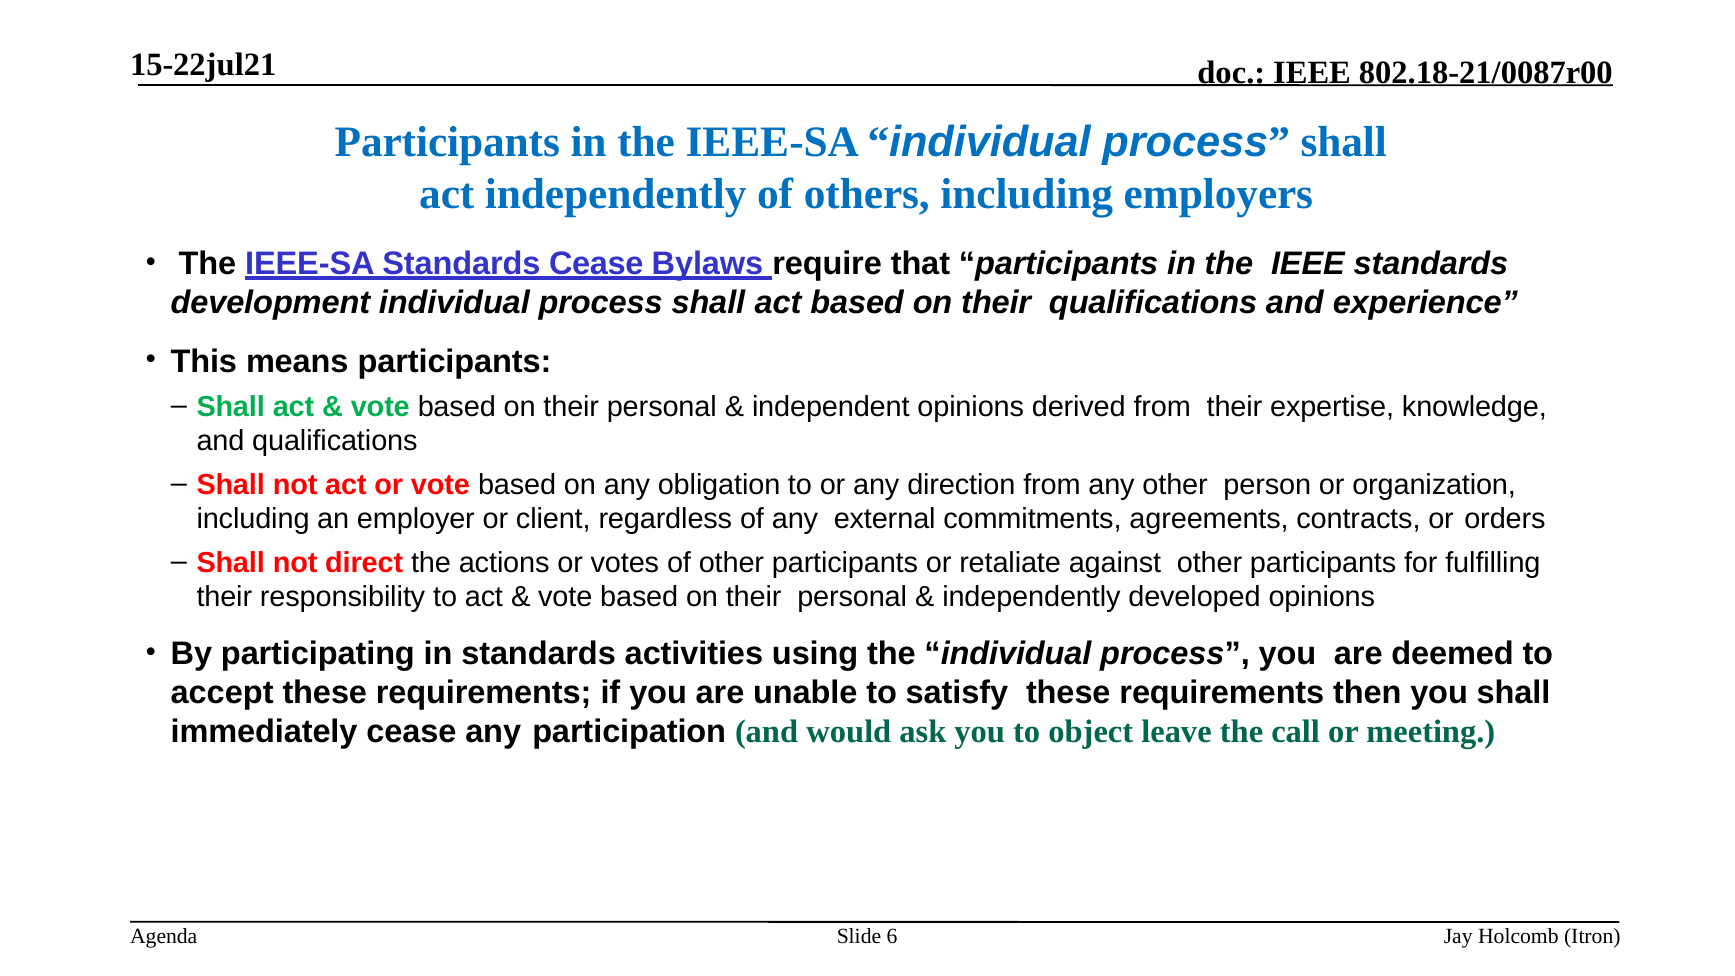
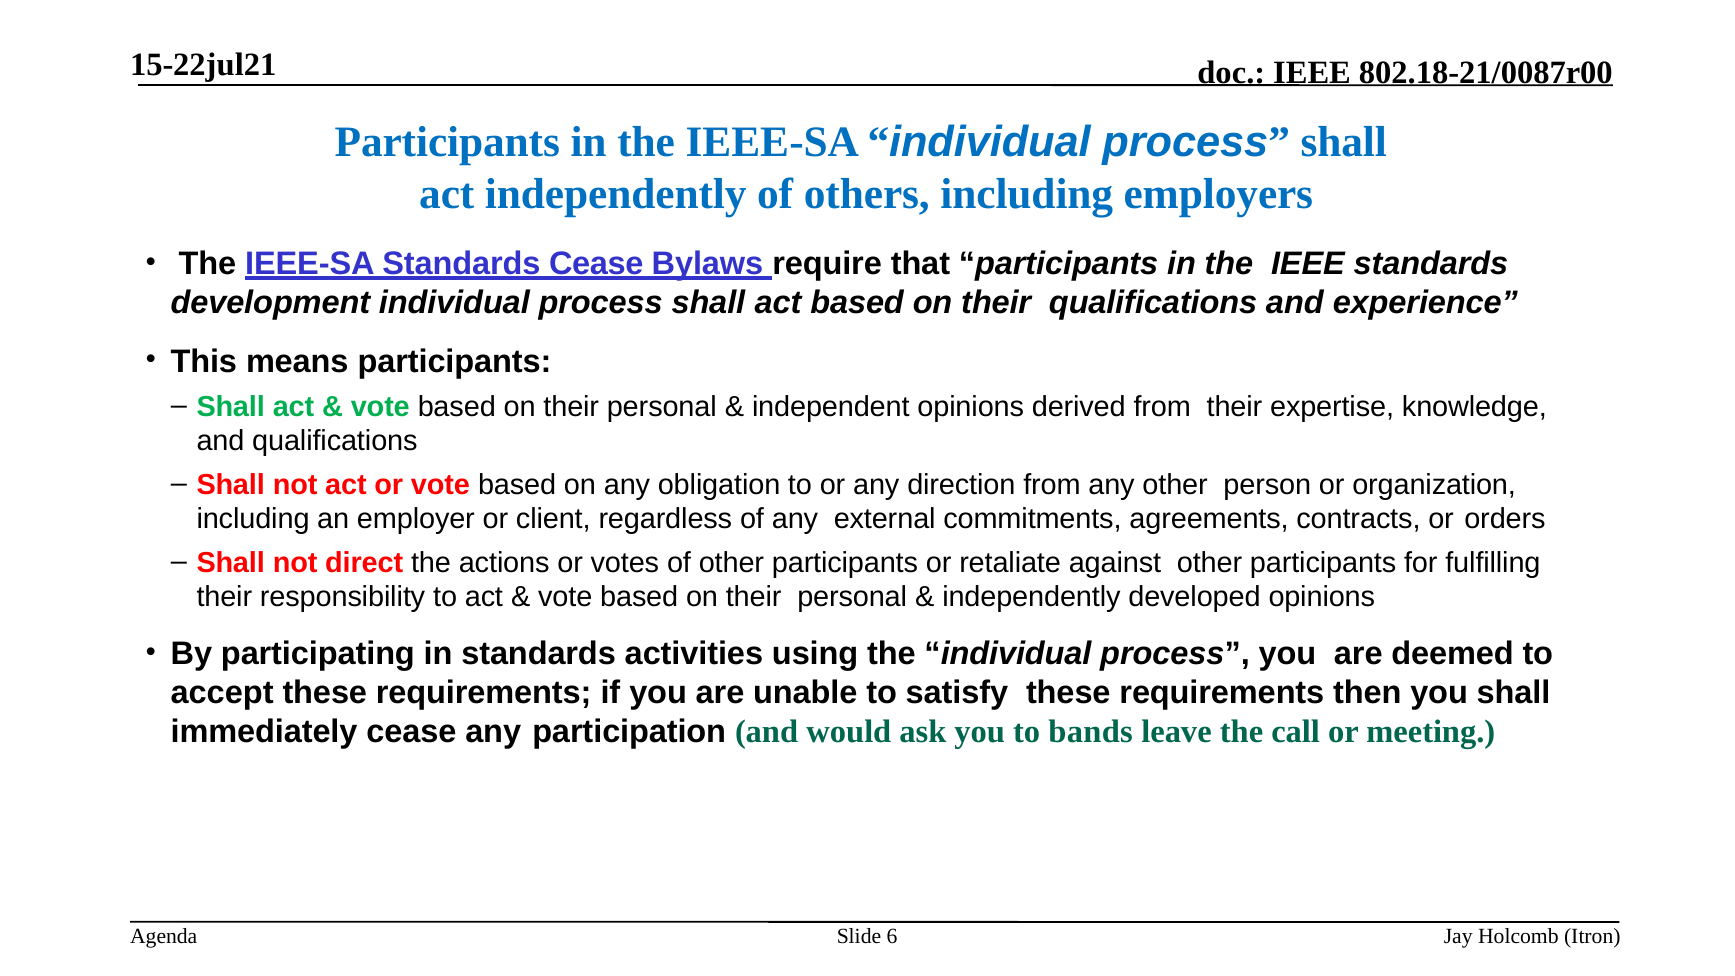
object: object -> bands
